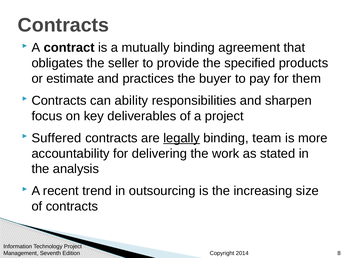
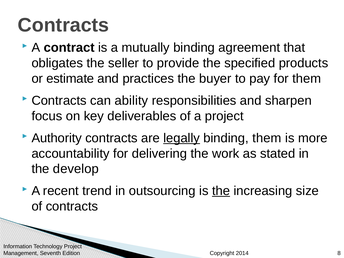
Suffered: Suffered -> Authority
binding team: team -> them
analysis: analysis -> develop
the at (221, 191) underline: none -> present
